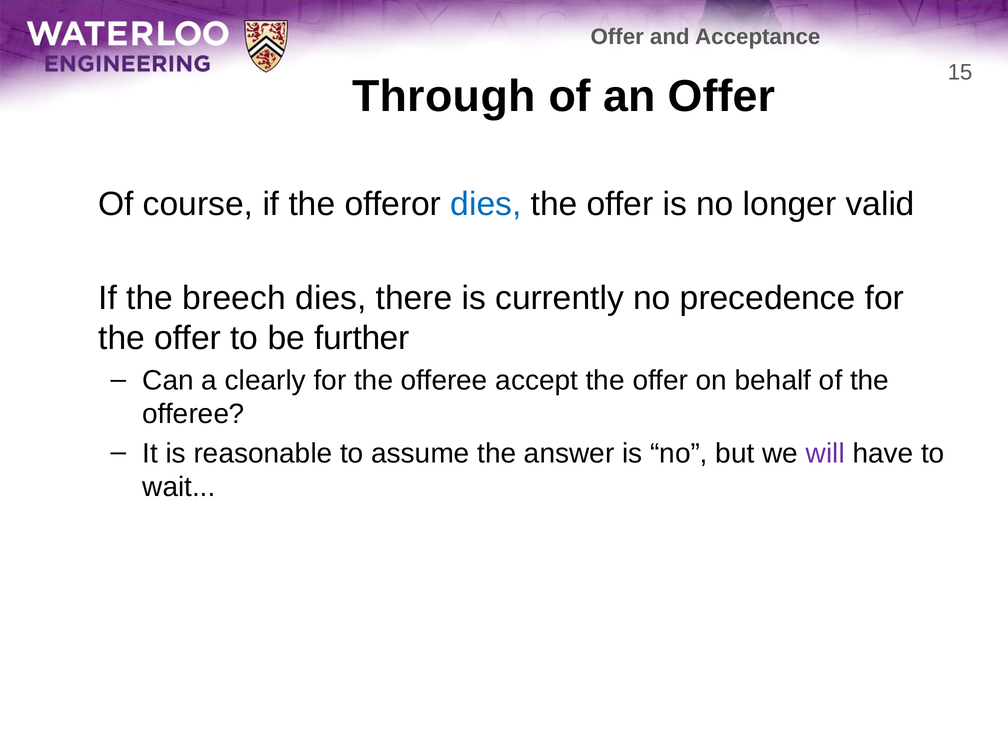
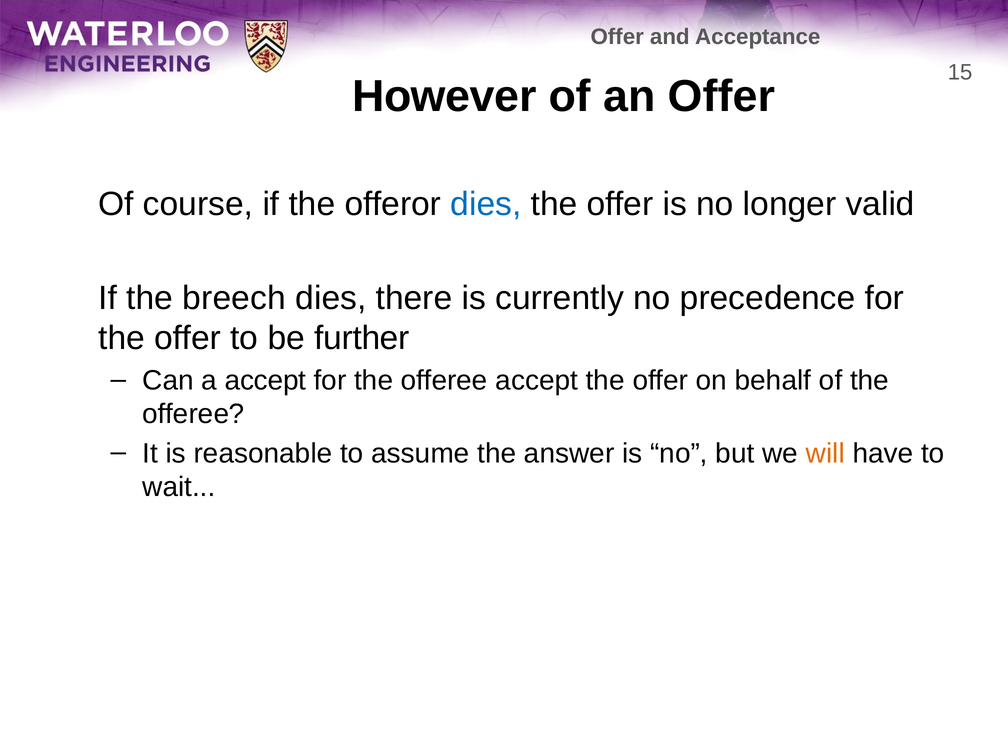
Through: Through -> However
a clearly: clearly -> accept
will colour: purple -> orange
